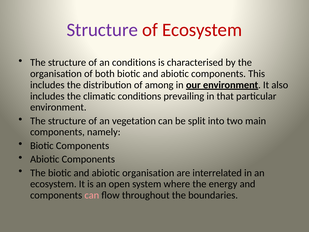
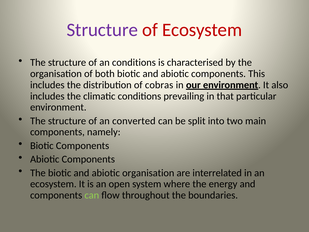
among: among -> cobras
vegetation: vegetation -> converted
can at (92, 195) colour: pink -> light green
